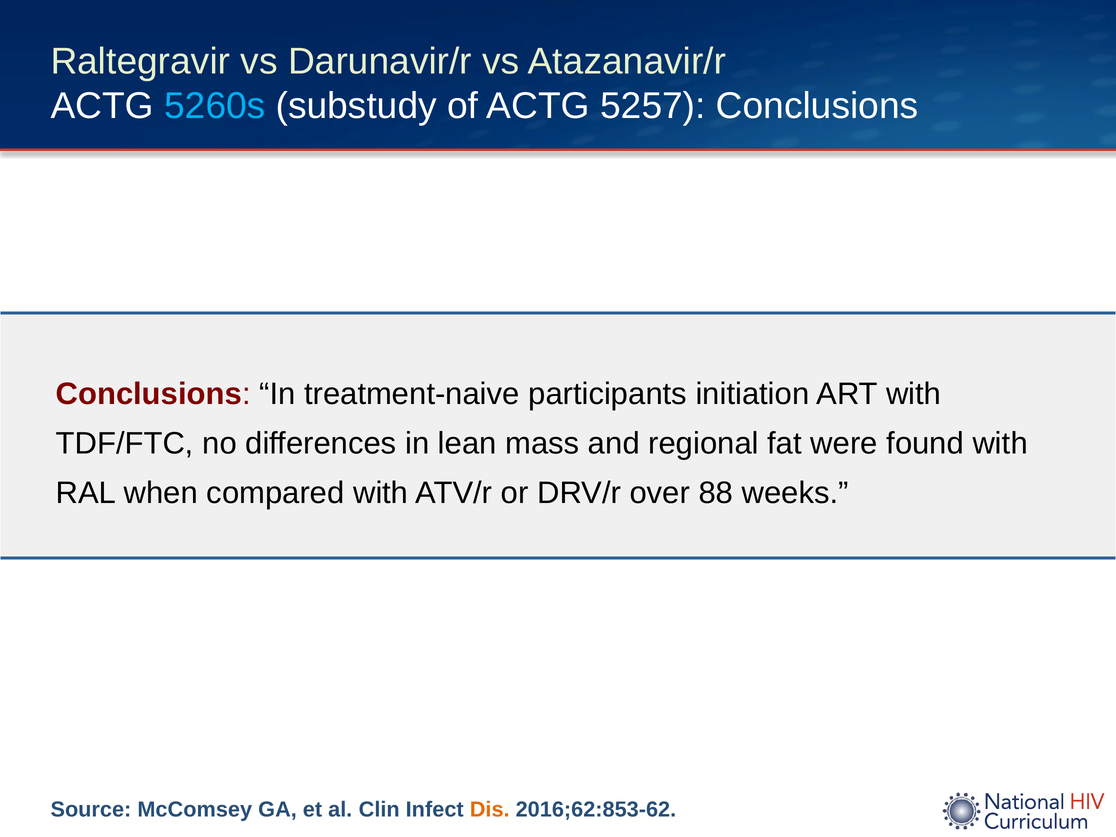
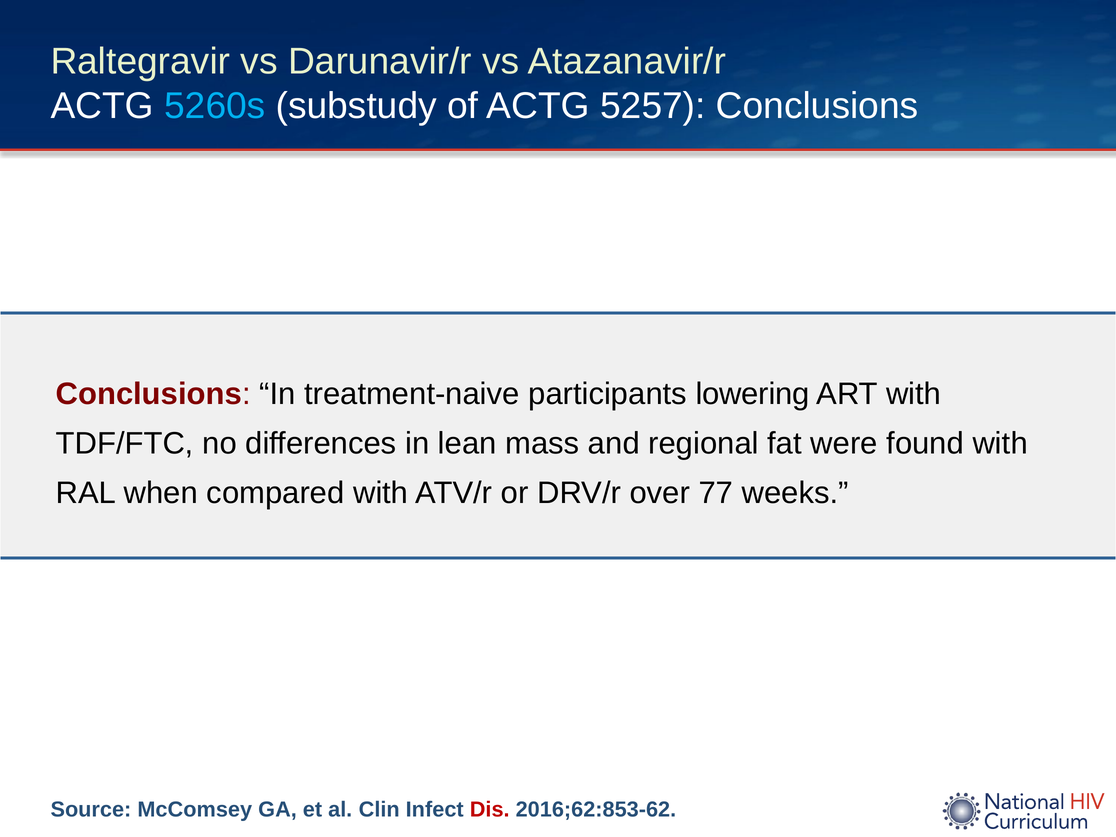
initiation: initiation -> lowering
88: 88 -> 77
Dis colour: orange -> red
